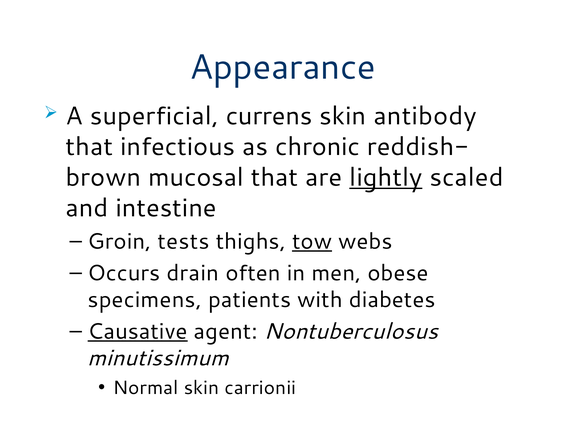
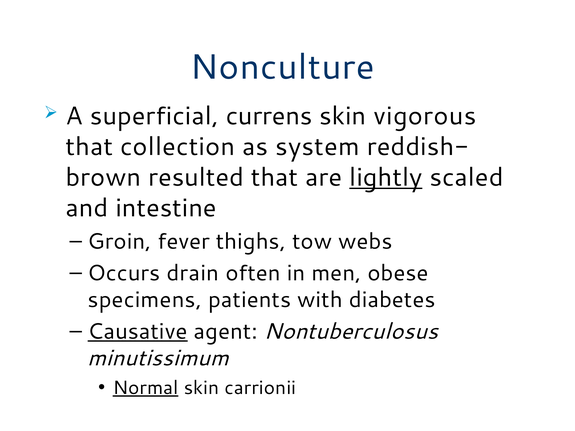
Appearance: Appearance -> Nonculture
antibody: antibody -> vigorous
infectious: infectious -> collection
chronic: chronic -> system
mucosal: mucosal -> resulted
tests: tests -> fever
tow underline: present -> none
Normal underline: none -> present
